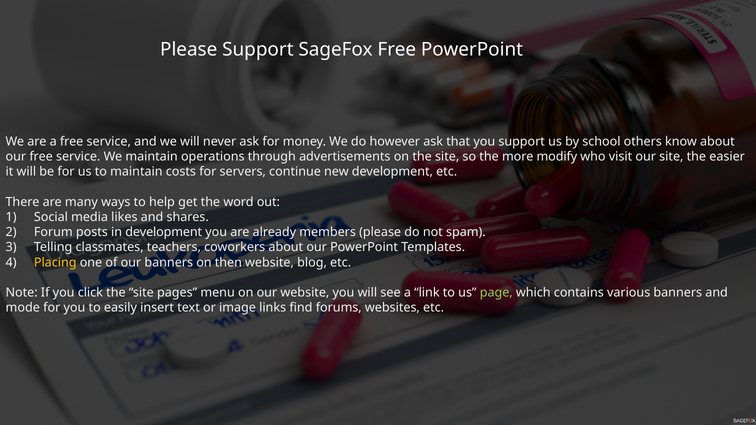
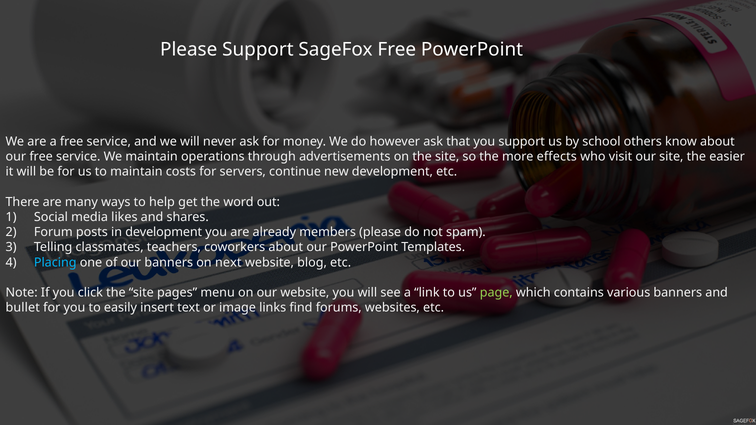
modify: modify -> effects
Placing colour: yellow -> light blue
then: then -> next
mode: mode -> bullet
